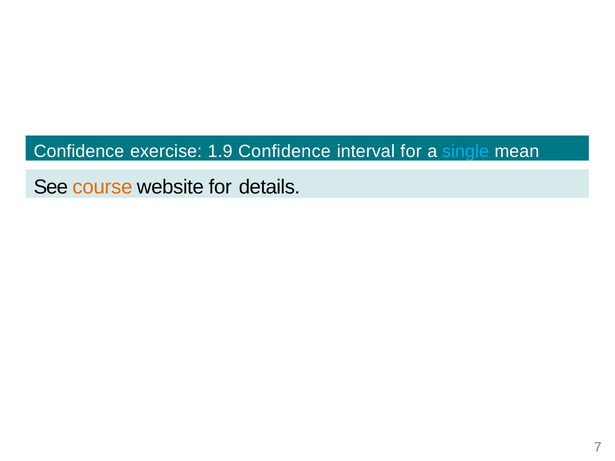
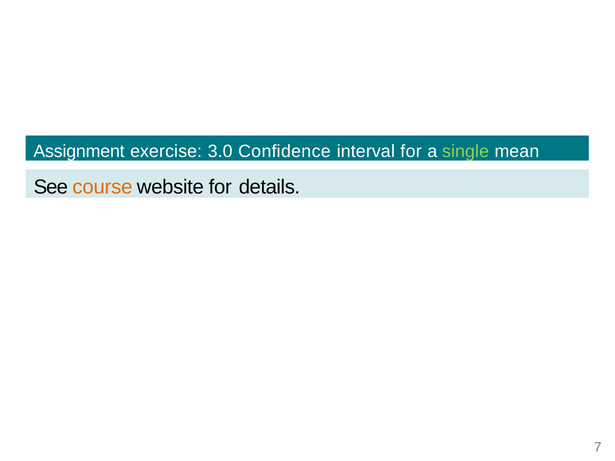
Confidence at (79, 151): Confidence -> Assignment
1.9: 1.9 -> 3.0
single colour: light blue -> light green
